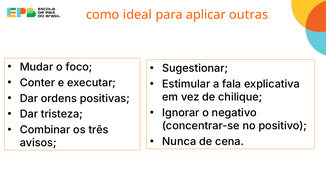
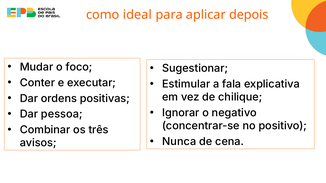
outras: outras -> depois
tristeza: tristeza -> pessoa
